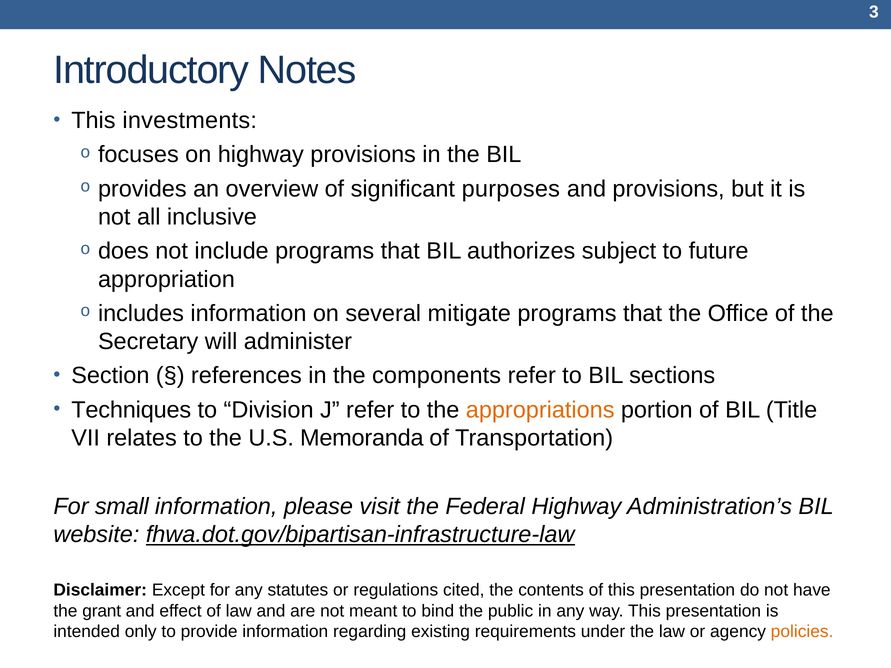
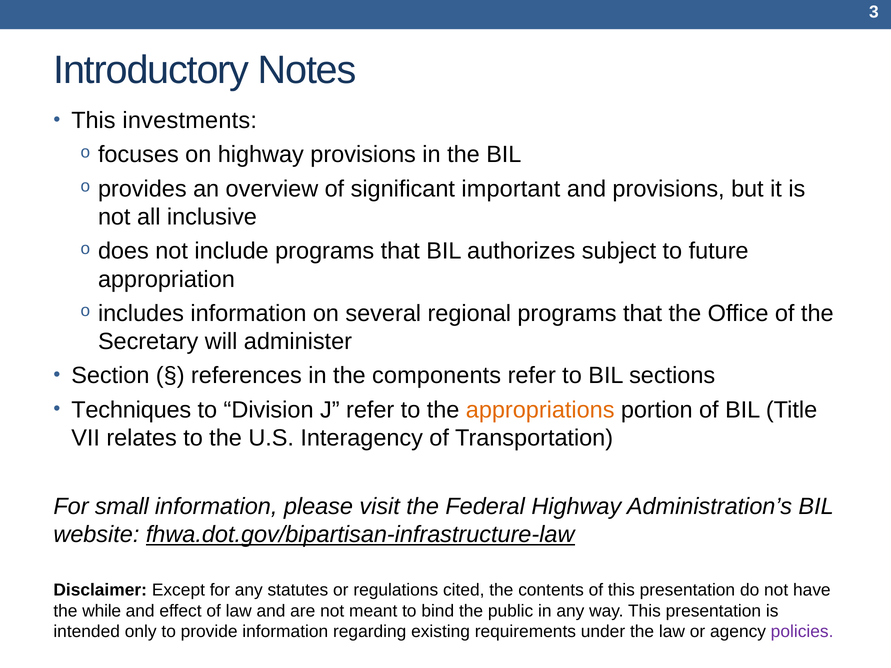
purposes: purposes -> important
mitigate: mitigate -> regional
Memoranda: Memoranda -> Interagency
grant: grant -> while
policies colour: orange -> purple
